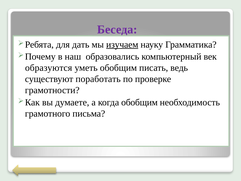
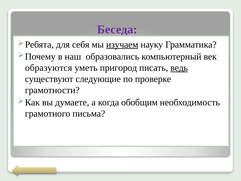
дать: дать -> себя
уметь обобщим: обобщим -> пригород
ведь underline: none -> present
поработать: поработать -> следующие
